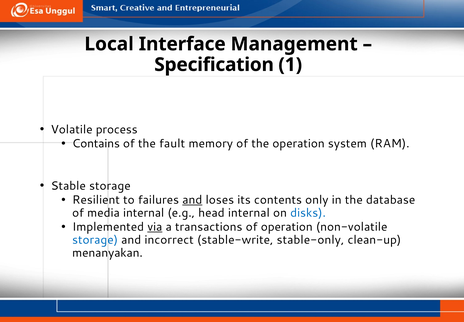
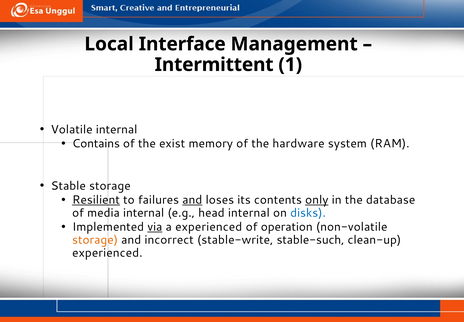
Specification: Specification -> Intermittent
Volatile process: process -> internal
fault: fault -> exist
the operation: operation -> hardware
Resilient underline: none -> present
only underline: none -> present
a transactions: transactions -> experienced
storage at (95, 239) colour: blue -> orange
stable-only: stable-only -> stable-such
menanyakan at (107, 252): menanyakan -> experienced
